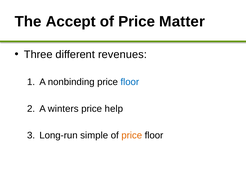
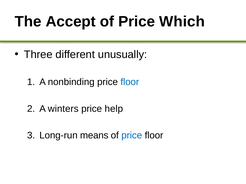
Matter: Matter -> Which
revenues: revenues -> unusually
simple: simple -> means
price at (132, 136) colour: orange -> blue
